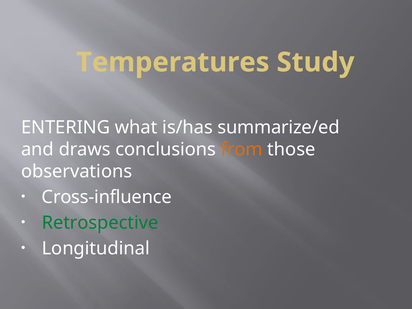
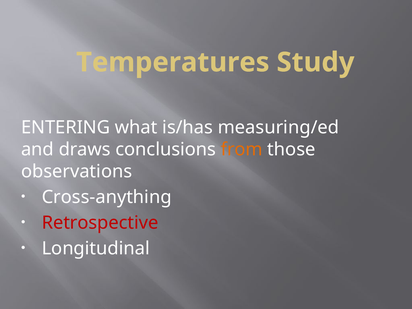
summarize/ed: summarize/ed -> measuring/ed
Cross-influence: Cross-influence -> Cross-anything
Retrospective colour: green -> red
